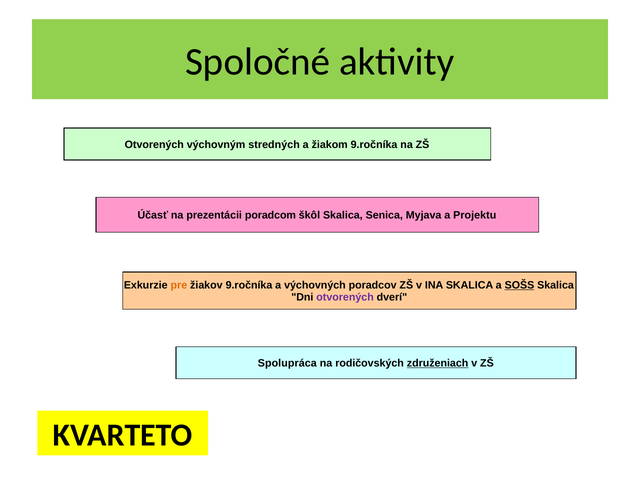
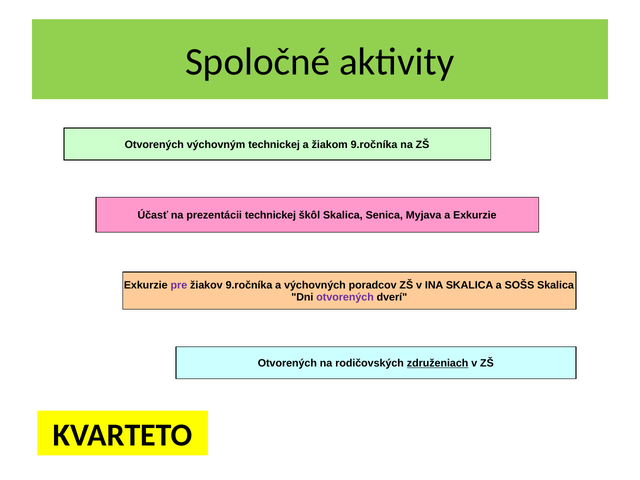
výchovným stredných: stredných -> technickej
prezentácii poradcom: poradcom -> technickej
a Projektu: Projektu -> Exkurzie
pre colour: orange -> purple
SOŠS underline: present -> none
Spolupráca at (287, 363): Spolupráca -> Otvorených
